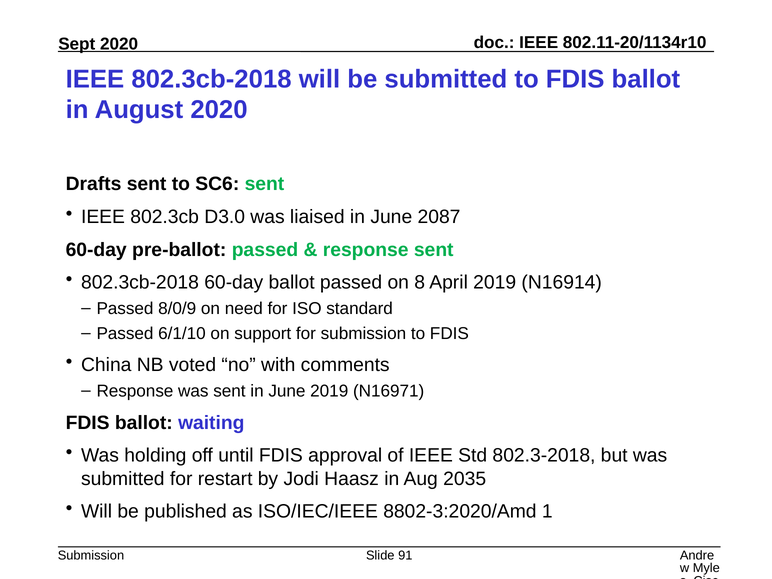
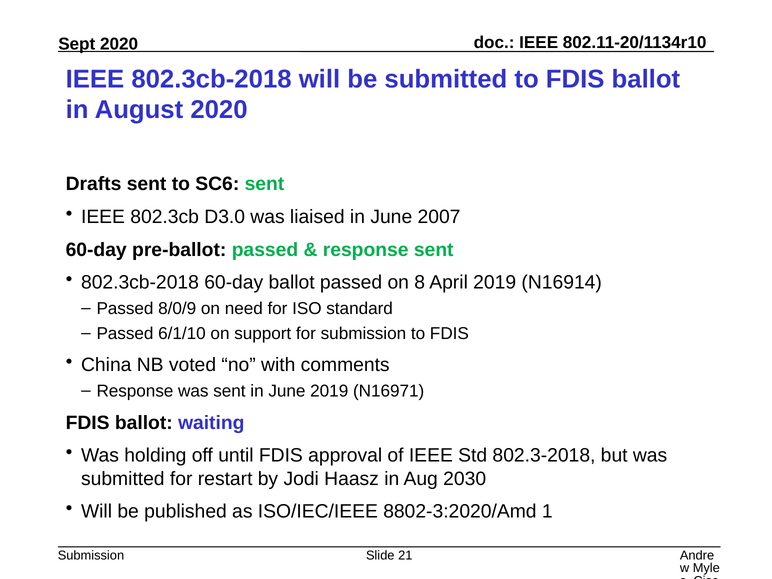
2087: 2087 -> 2007
2035: 2035 -> 2030
91: 91 -> 21
